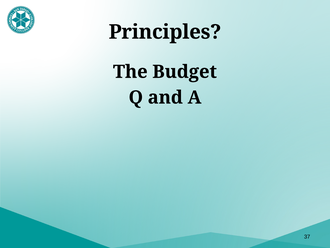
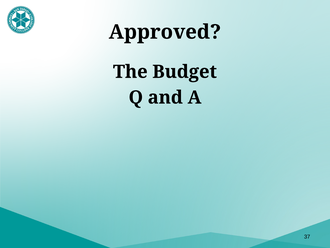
Principles: Principles -> Approved
